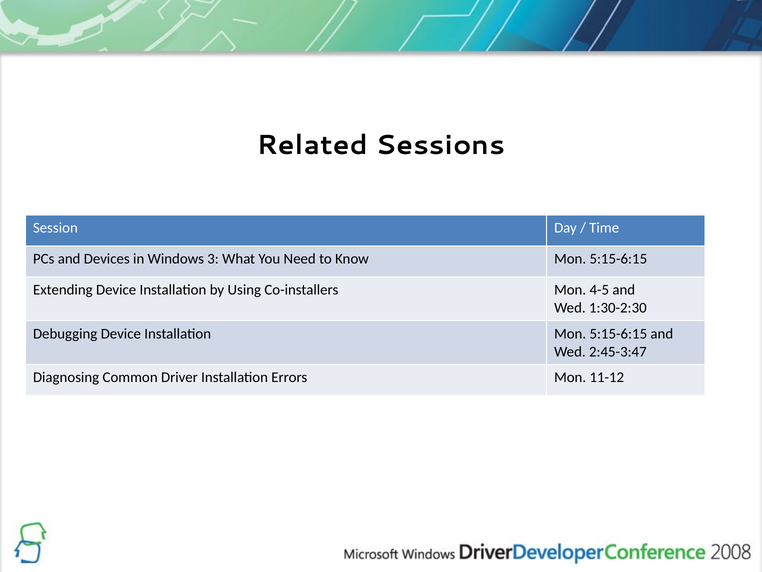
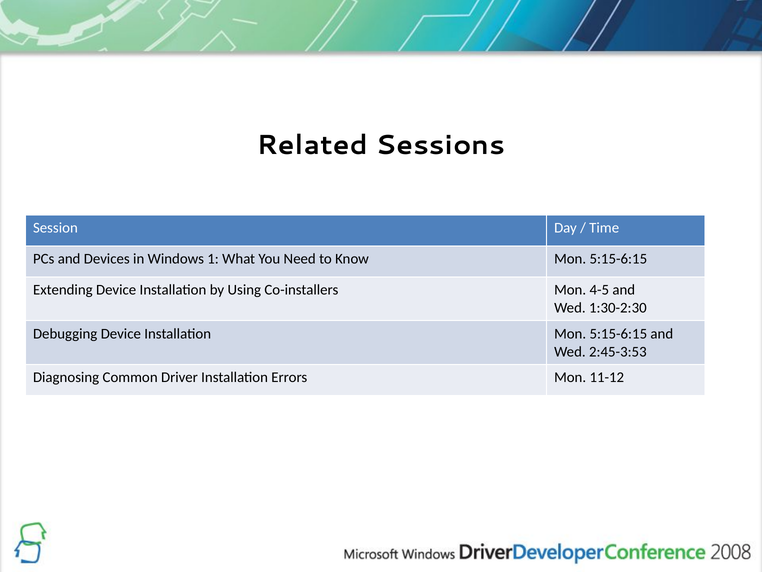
3: 3 -> 1
2:45-3:47: 2:45-3:47 -> 2:45-3:53
